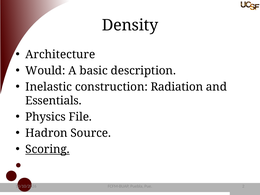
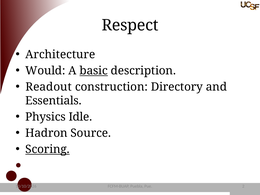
Density: Density -> Respect
basic underline: none -> present
Inelastic: Inelastic -> Readout
Radiation: Radiation -> Directory
File: File -> Idle
